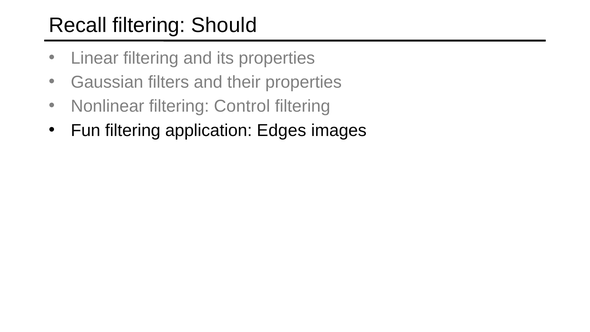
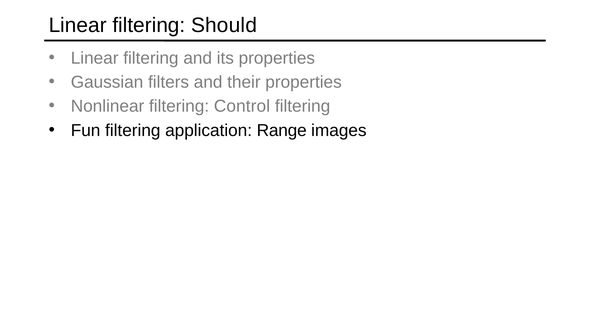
Recall at (78, 25): Recall -> Linear
Edges: Edges -> Range
